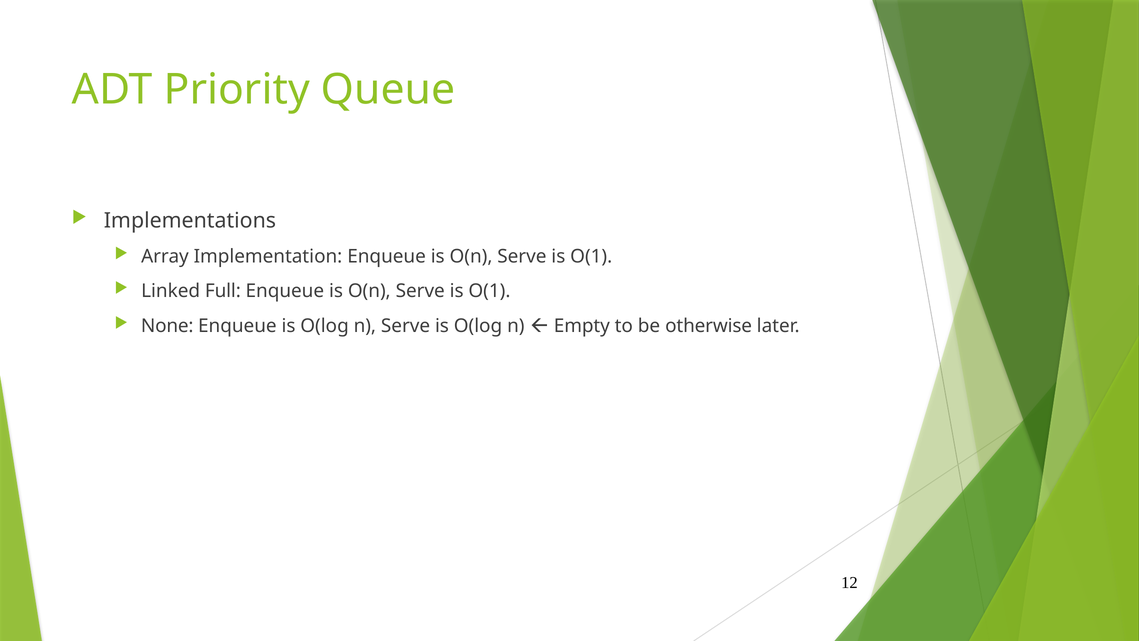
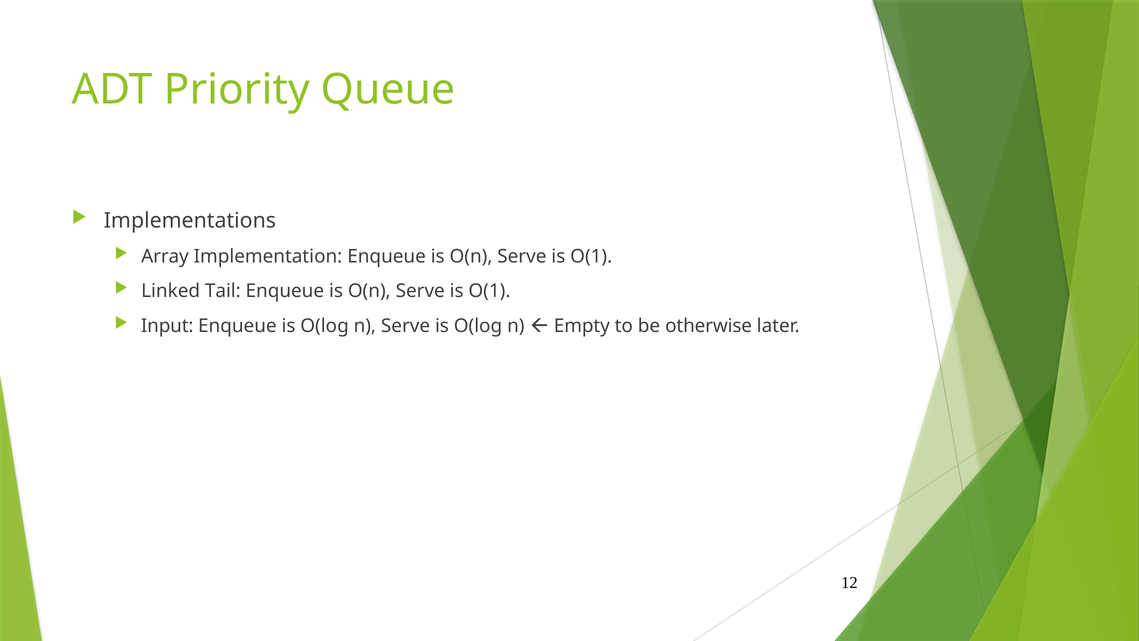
Full: Full -> Tail
None: None -> Input
